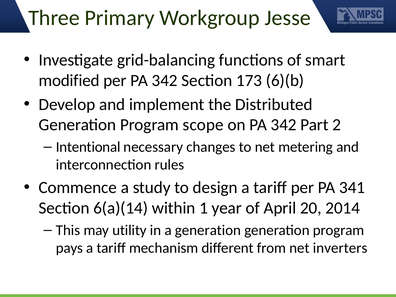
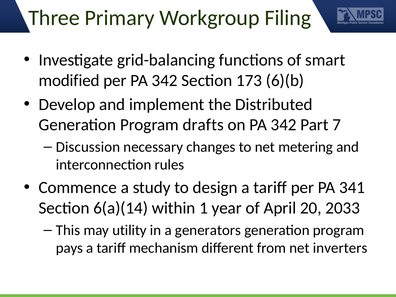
Jesse: Jesse -> Filing
scope: scope -> drafts
2: 2 -> 7
Intentional: Intentional -> Discussion
2014: 2014 -> 2033
a generation: generation -> generators
